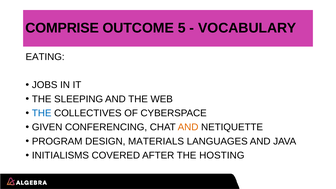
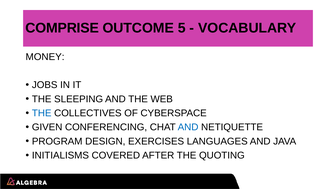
EATING: EATING -> MONEY
AND at (188, 127) colour: orange -> blue
MATERIALS: MATERIALS -> EXERCISES
HOSTING: HOSTING -> QUOTING
